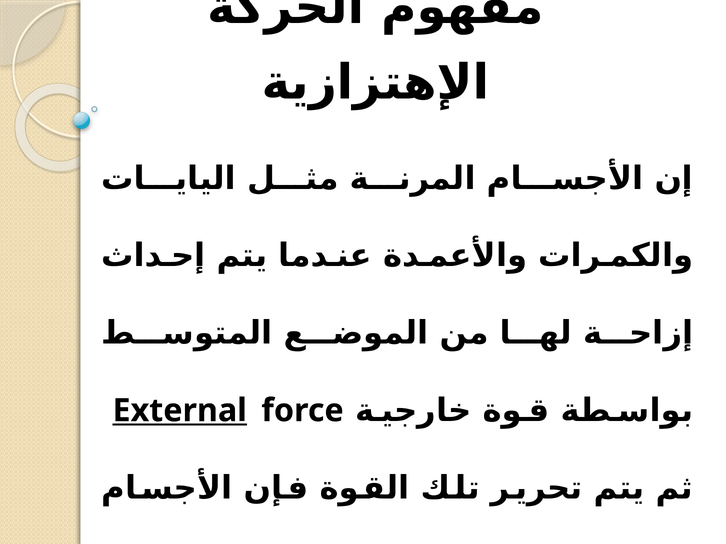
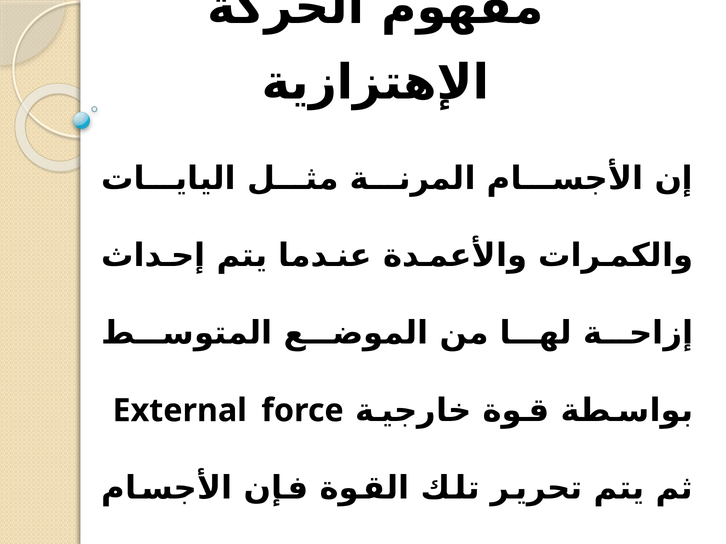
External underline: present -> none
